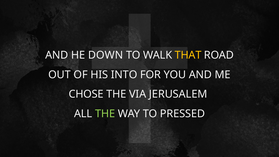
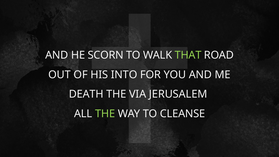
DOWN: DOWN -> SCORN
THAT colour: yellow -> light green
CHOSE: CHOSE -> DEATH
PRESSED: PRESSED -> CLEANSE
